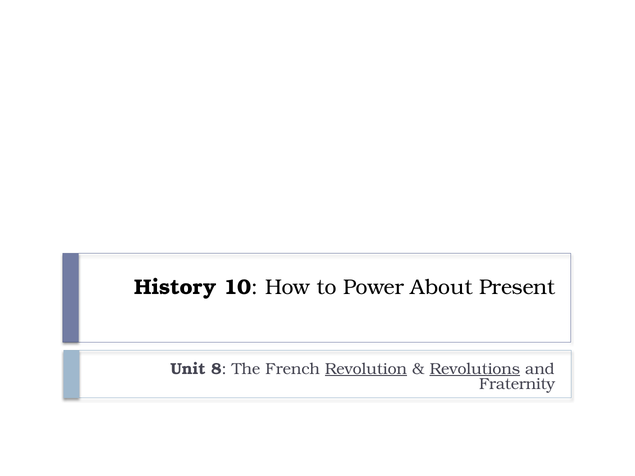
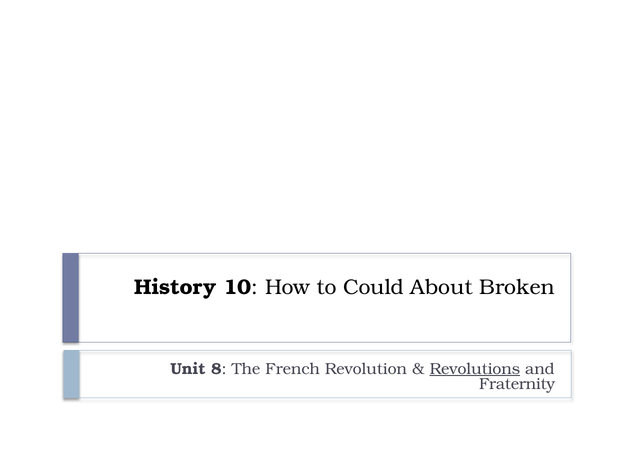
Power: Power -> Could
Present: Present -> Broken
Revolution underline: present -> none
